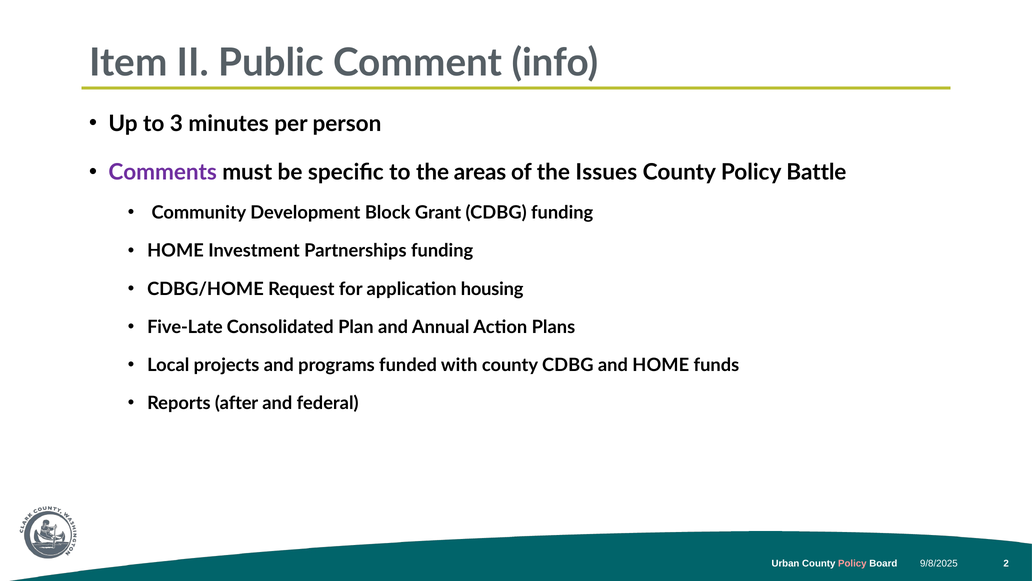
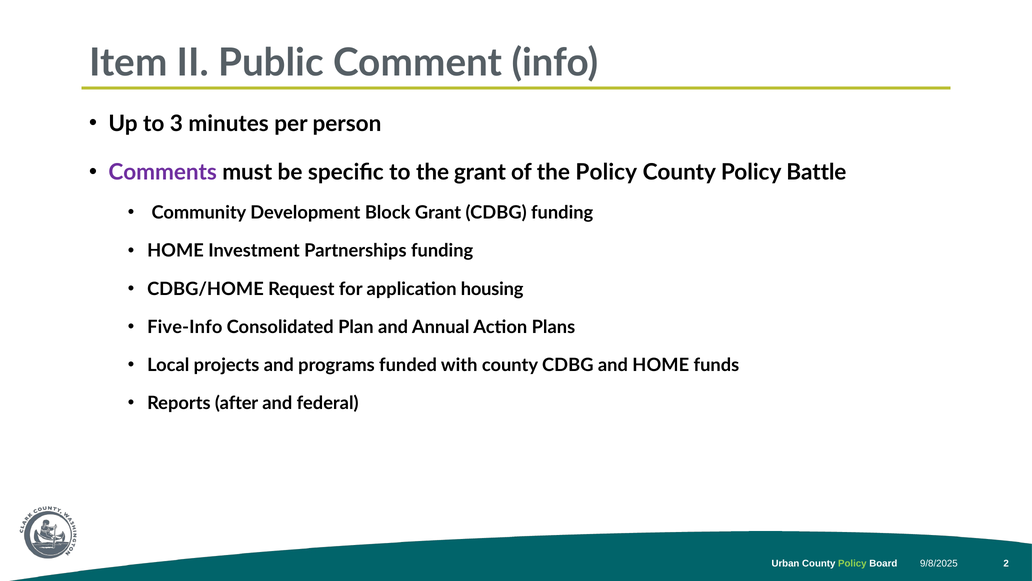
the areas: areas -> grant
the Issues: Issues -> Policy
Five-Late: Five-Late -> Five-Info
Policy at (852, 563) colour: pink -> light green
